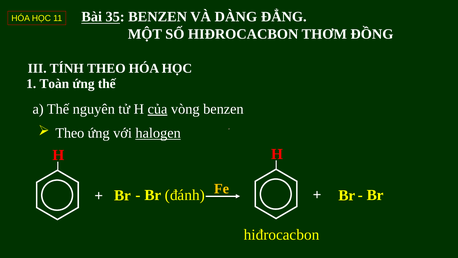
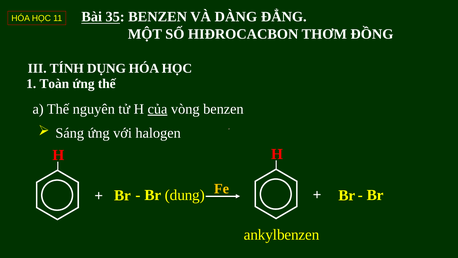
TÍNH THEO: THEO -> DỤNG
Theo at (70, 133): Theo -> Sáng
halogen underline: present -> none
đánh: đánh -> dung
hiđrocacbon at (282, 235): hiđrocacbon -> ankylbenzen
